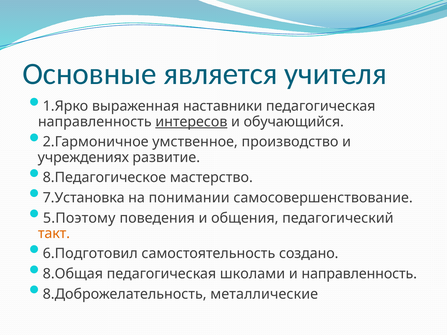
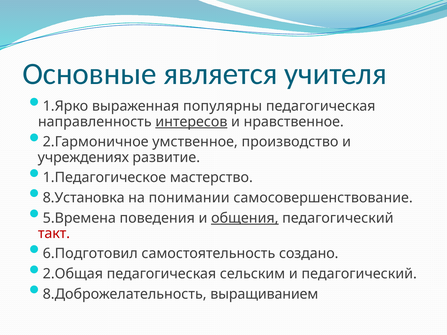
наставники: наставники -> популярны
обучающийся: обучающийся -> нравственное
8.Педагогическое: 8.Педагогическое -> 1.Педагогическое
7.Установка: 7.Установка -> 8.Установка
5.Поэтому: 5.Поэтому -> 5.Времена
общения underline: none -> present
такт colour: orange -> red
8.Общая: 8.Общая -> 2.Общая
школами: школами -> сельским
и направленность: направленность -> педагогический
металлические: металлические -> выращиванием
